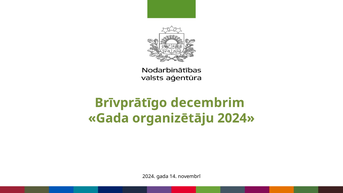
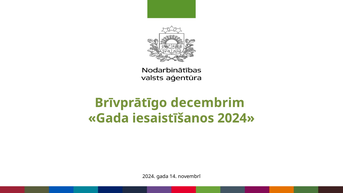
organizētāju: organizētāju -> iesaistīšanos
